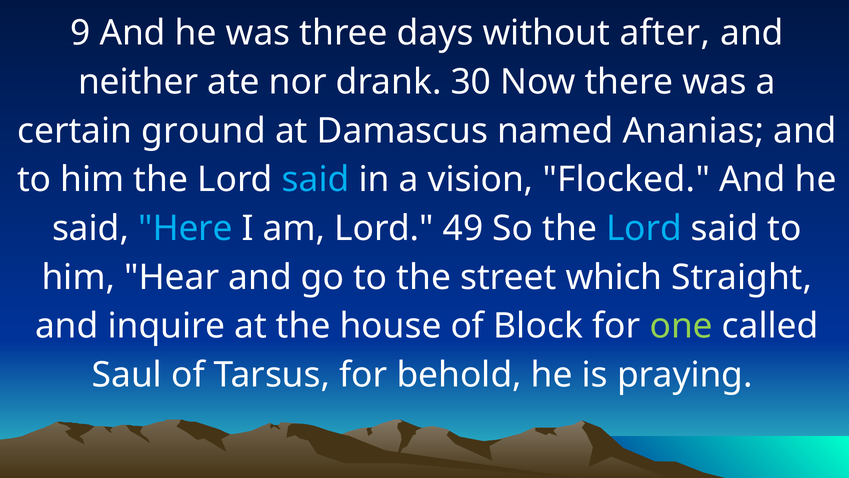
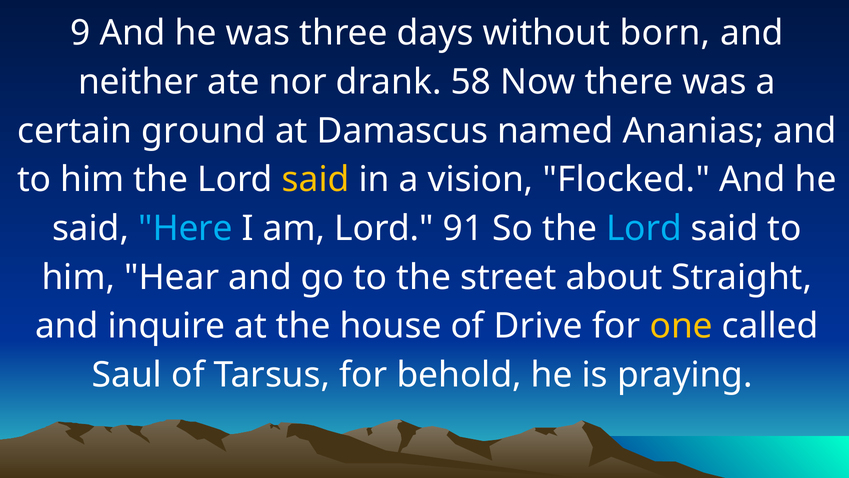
after: after -> born
30: 30 -> 58
said at (316, 180) colour: light blue -> yellow
49: 49 -> 91
which: which -> about
Block: Block -> Drive
one colour: light green -> yellow
